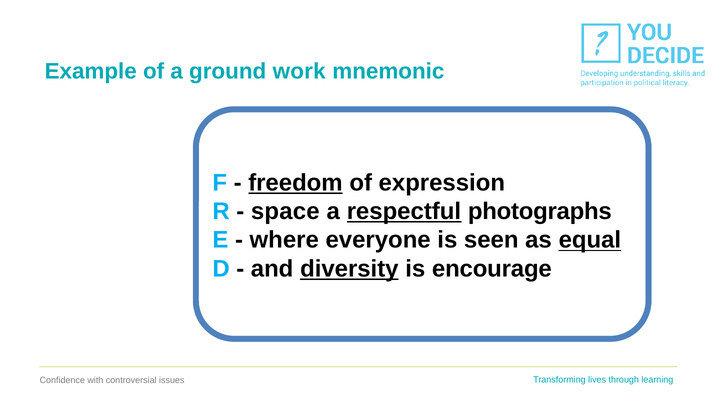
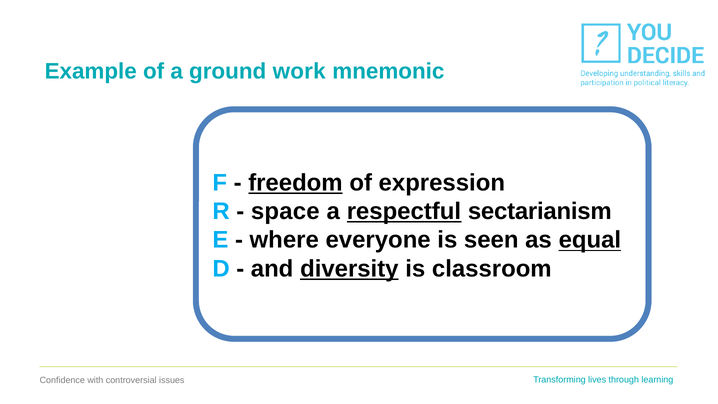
photographs: photographs -> sectarianism
encourage: encourage -> classroom
